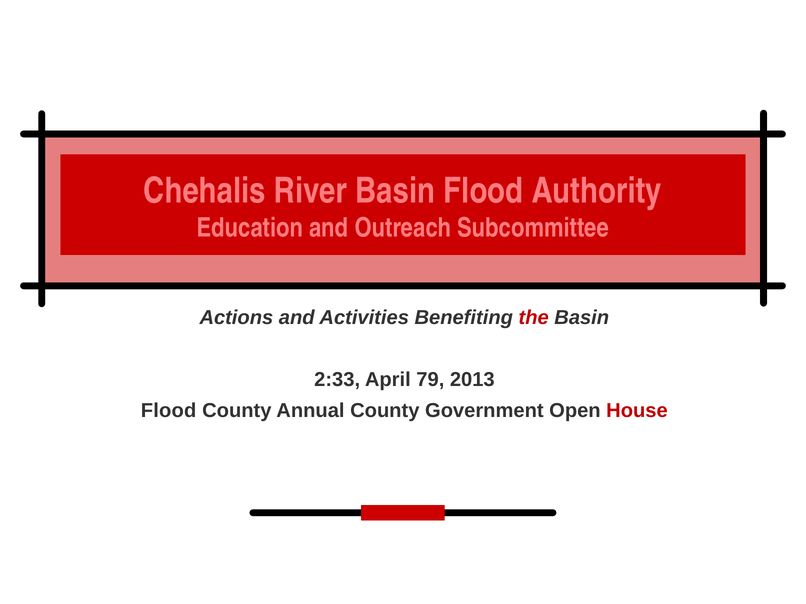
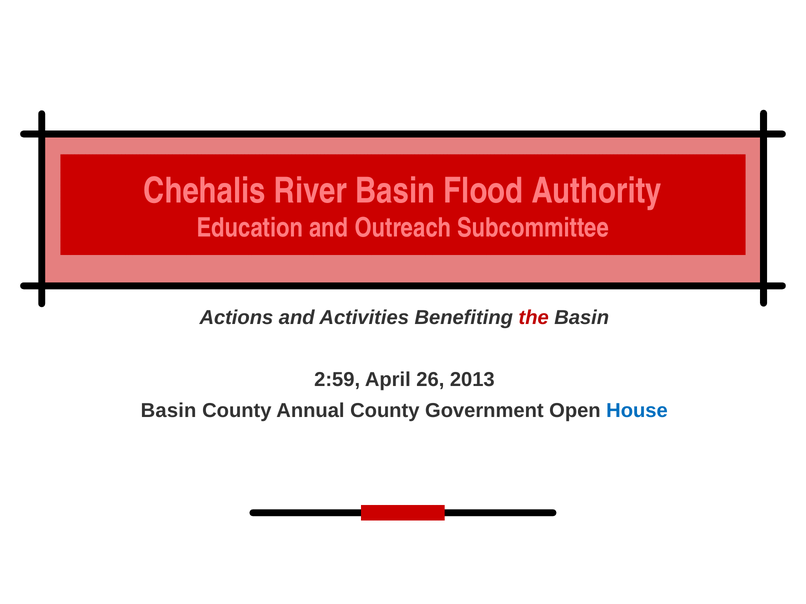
2:33: 2:33 -> 2:59
79: 79 -> 26
Flood at (169, 411): Flood -> Basin
House colour: red -> blue
